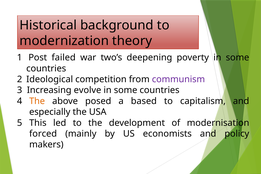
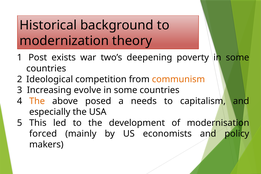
failed: failed -> exists
communism colour: purple -> orange
based: based -> needs
